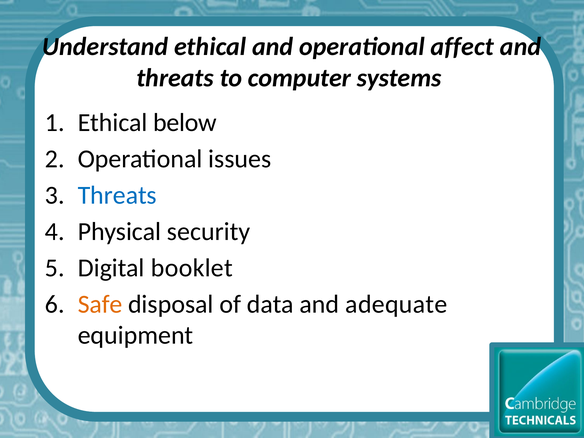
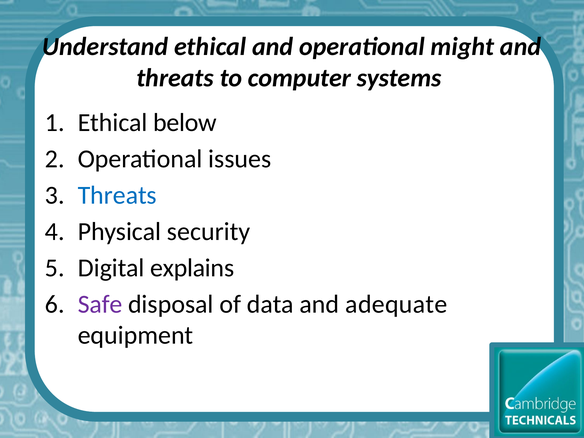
affect: affect -> might
booklet: booklet -> explains
Safe colour: orange -> purple
